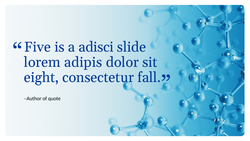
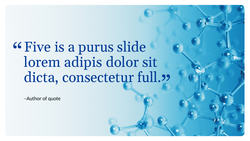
adisci: adisci -> purus
eight: eight -> dicta
fall: fall -> full
